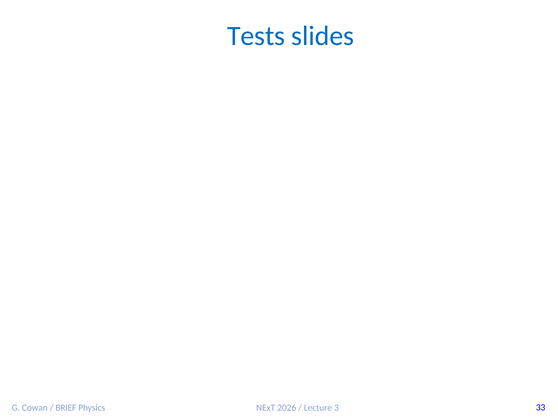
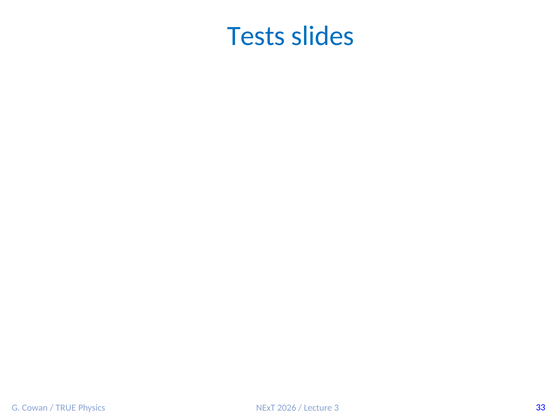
BRIEF: BRIEF -> TRUE
